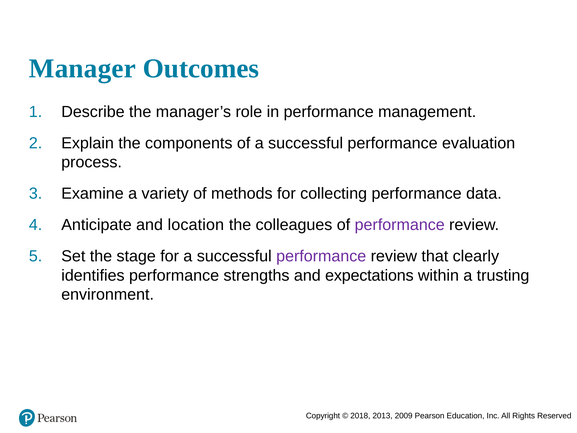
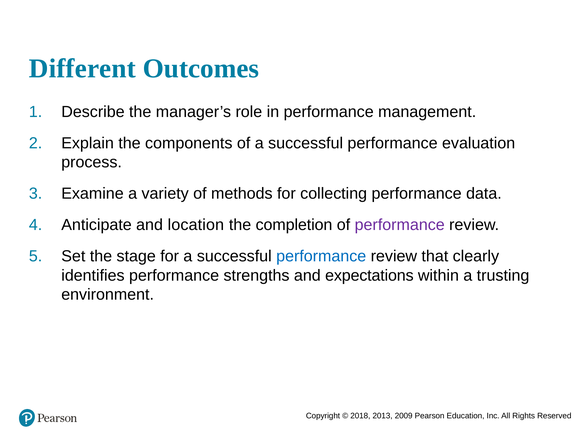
Manager: Manager -> Different
colleagues: colleagues -> completion
performance at (321, 256) colour: purple -> blue
